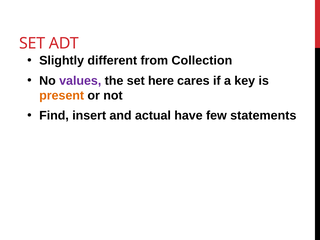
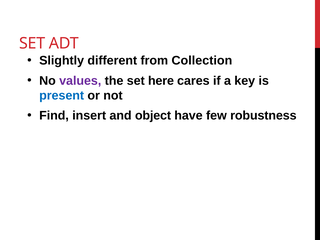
present colour: orange -> blue
actual: actual -> object
statements: statements -> robustness
